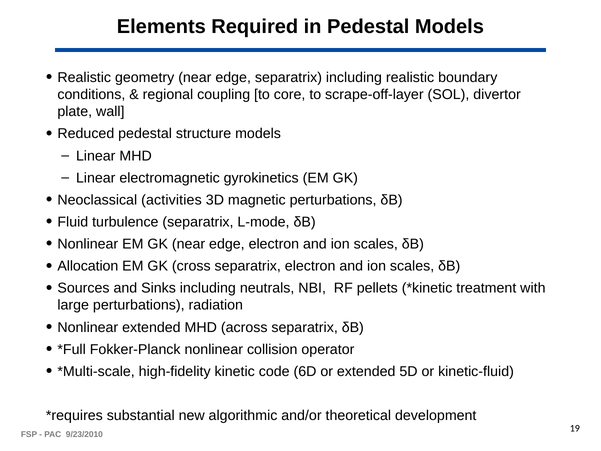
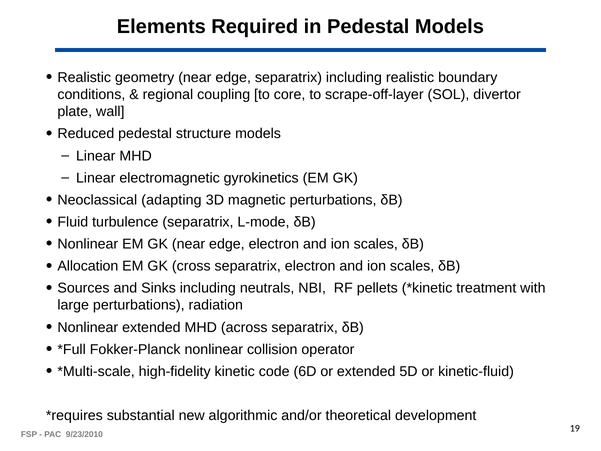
activities: activities -> adapting
